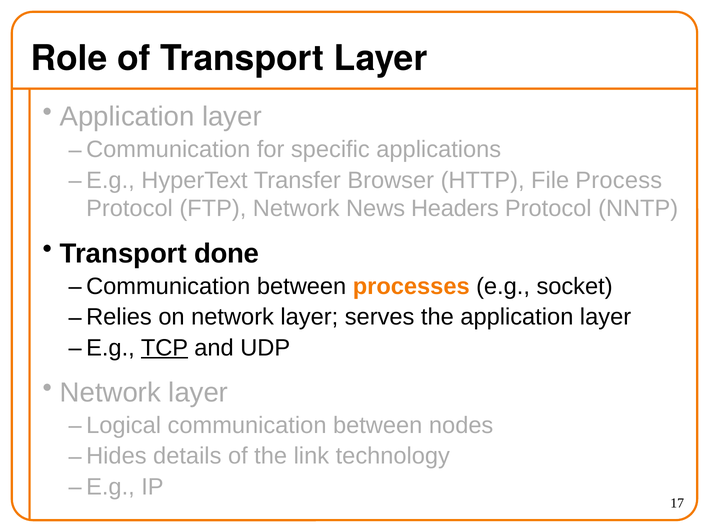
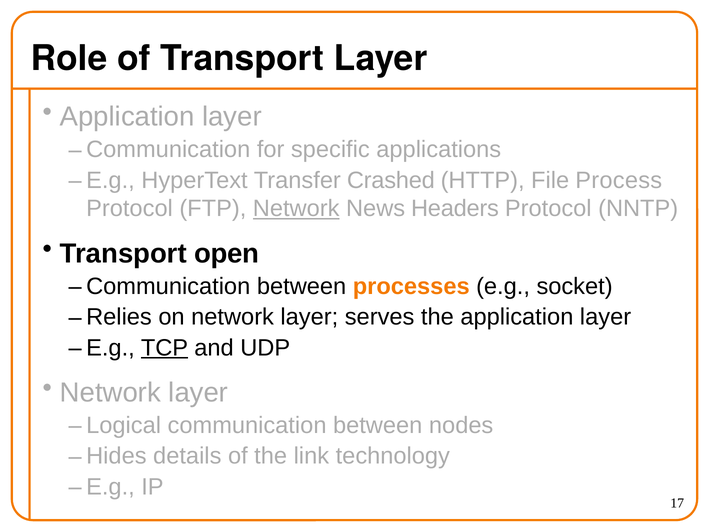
Browser: Browser -> Crashed
Network at (296, 208) underline: none -> present
done: done -> open
